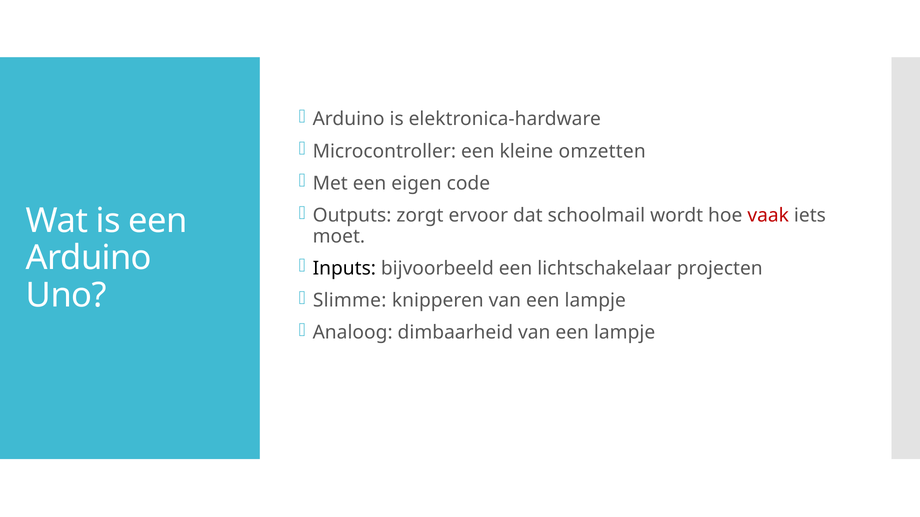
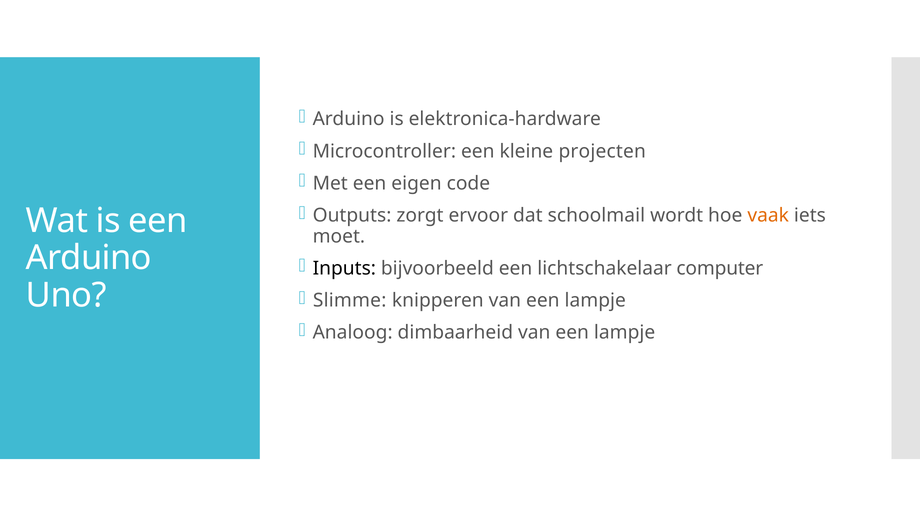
omzetten: omzetten -> projecten
vaak colour: red -> orange
projecten: projecten -> computer
